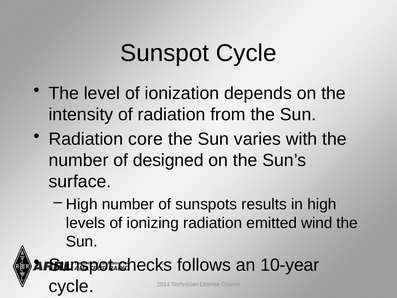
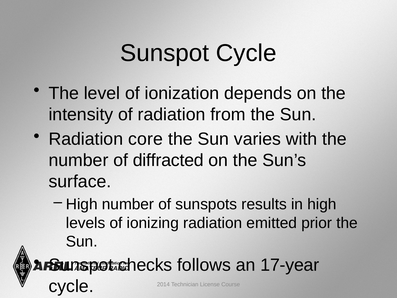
designed: designed -> diffracted
wind: wind -> prior
10-year: 10-year -> 17-year
